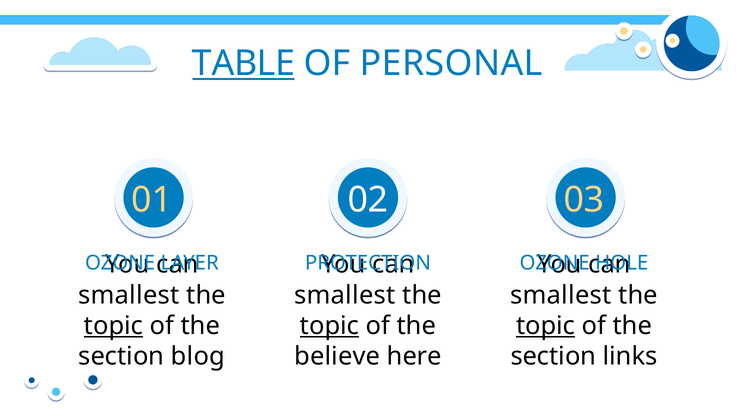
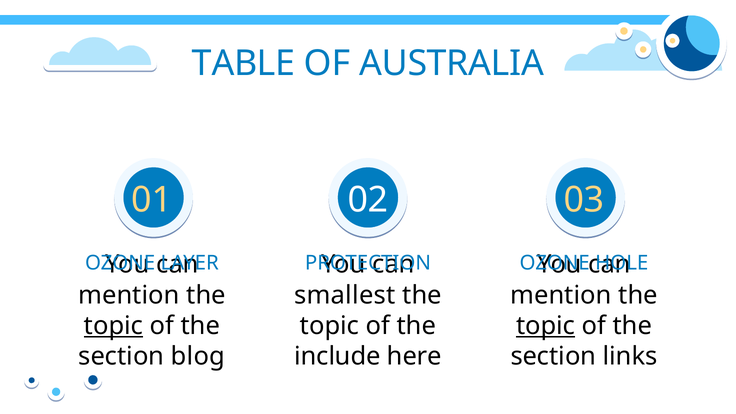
TABLE underline: present -> none
PERSONAL: PERSONAL -> AUSTRALIA
smallest at (129, 295): smallest -> mention
smallest at (561, 295): smallest -> mention
topic at (330, 326) underline: present -> none
believe: believe -> include
